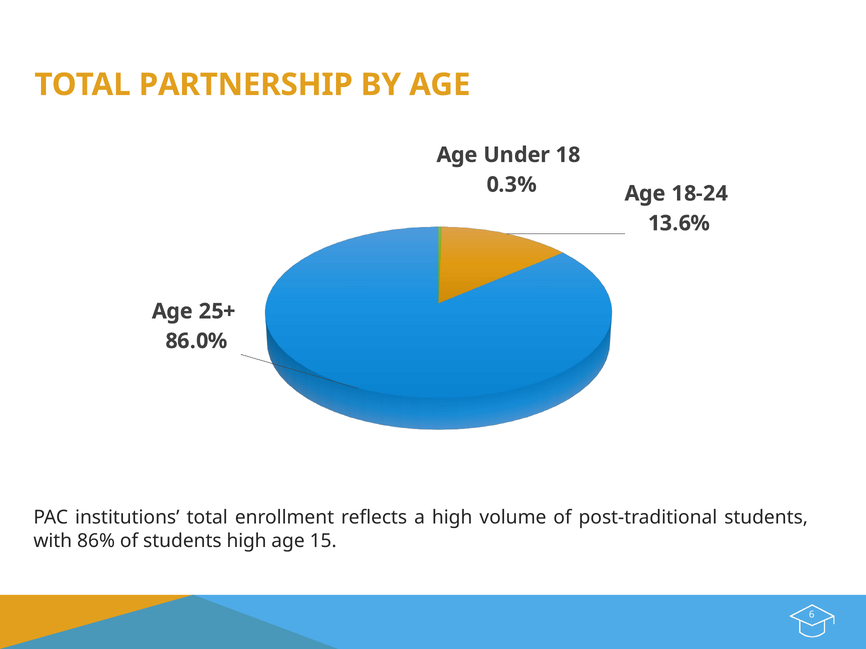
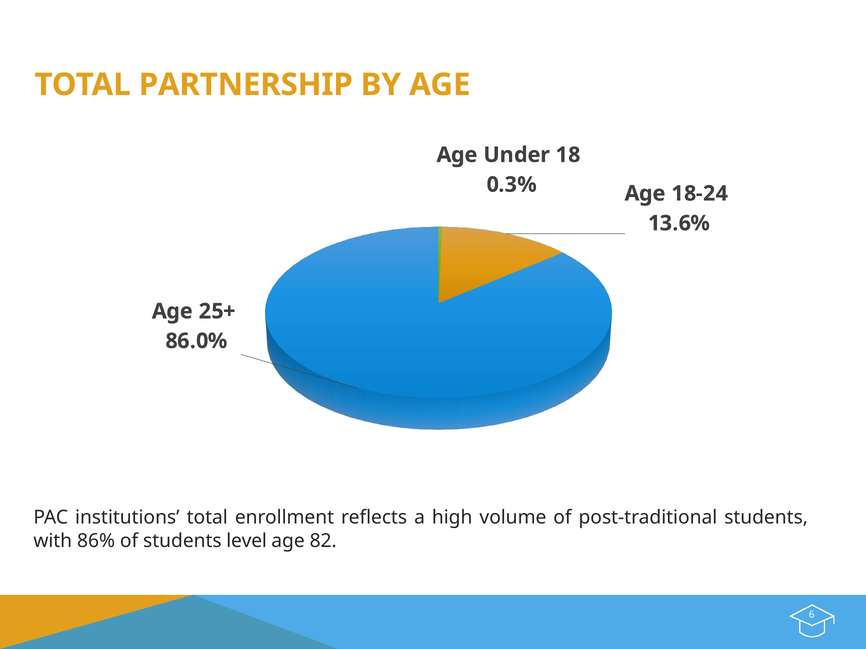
students high: high -> level
15: 15 -> 82
